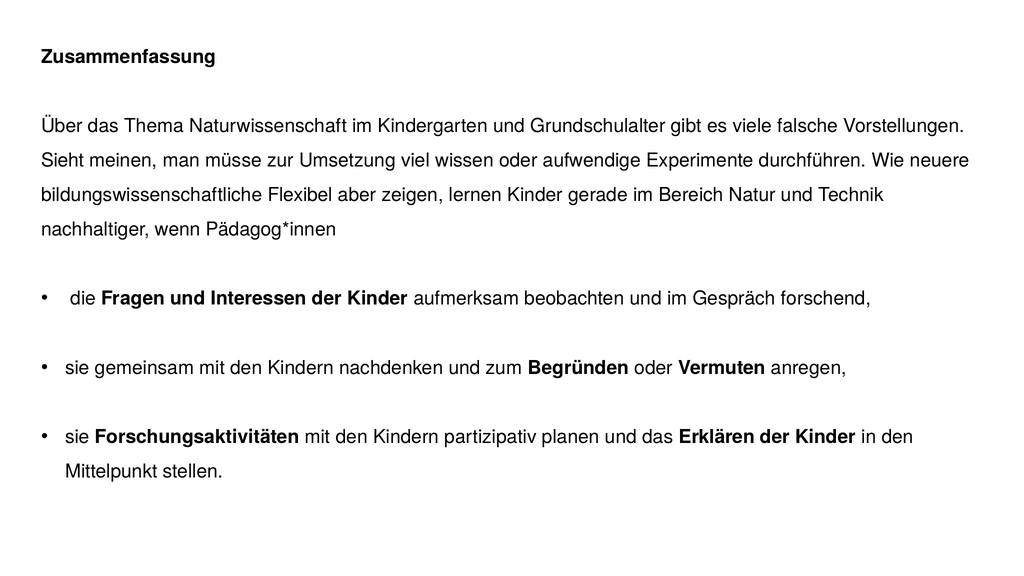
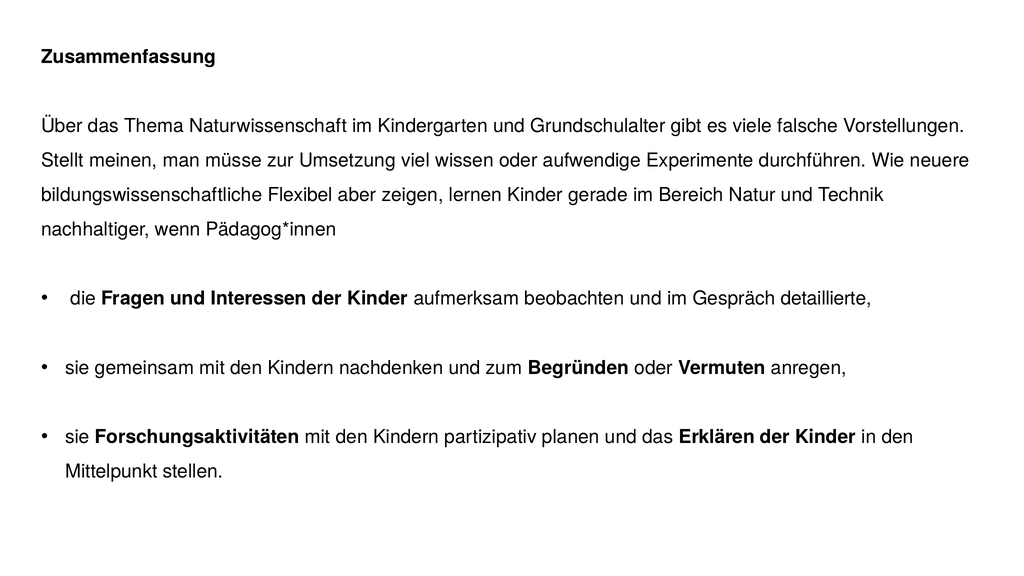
Sieht: Sieht -> Stellt
forschend: forschend -> detaillierte
